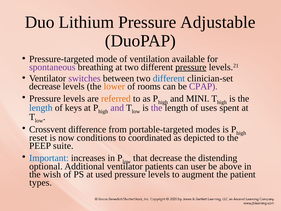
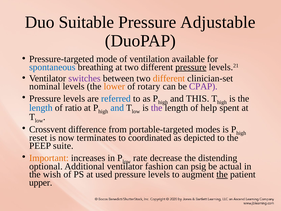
Lithium: Lithium -> Suitable
spontaneous colour: purple -> blue
different at (169, 78) colour: blue -> orange
decrease at (45, 86): decrease -> nominal
rooms: rooms -> rotary
referred colour: orange -> blue
MINI: MINI -> THIS
keys: keys -> ratio
and at (117, 108) colour: purple -> blue
uses: uses -> help
conditions: conditions -> terminates
Important colour: blue -> orange
that: that -> rate
patients: patients -> fashion
user: user -> psig
above: above -> actual
the at (222, 174) underline: none -> present
types: types -> upper
